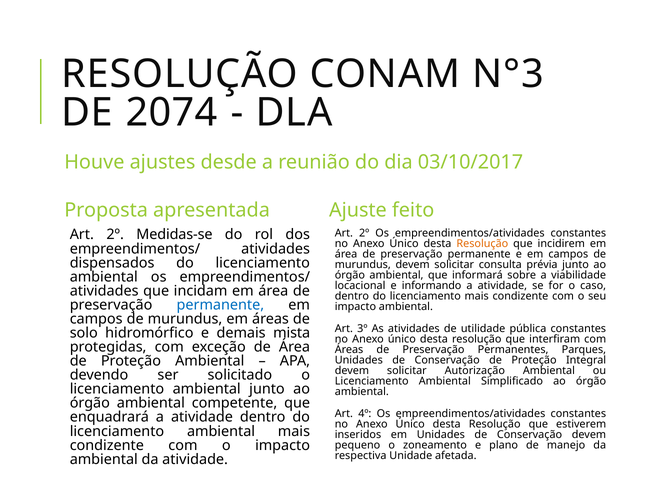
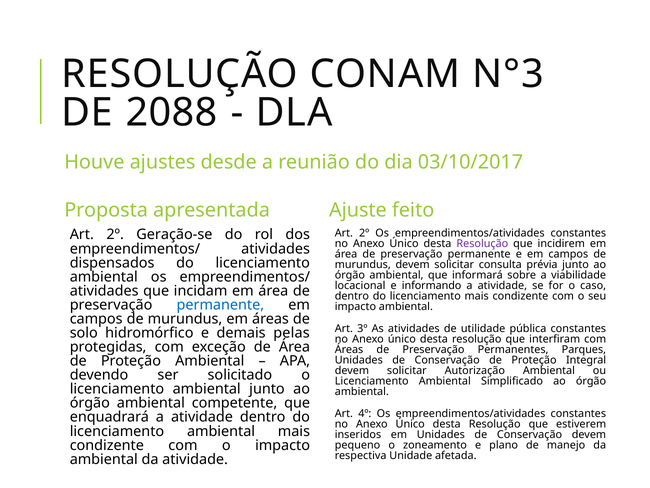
2074: 2074 -> 2088
Medidas-se: Medidas-se -> Geração-se
Resolução at (482, 243) colour: orange -> purple
mista: mista -> pelas
